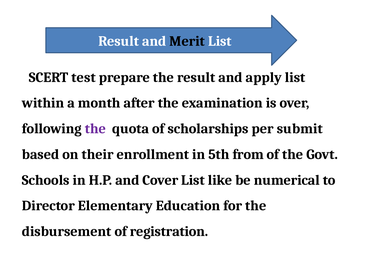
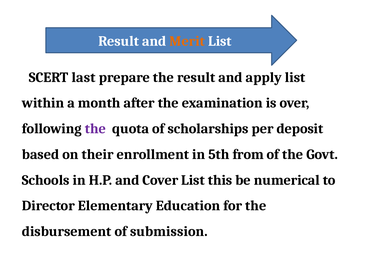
Merit colour: black -> orange
test: test -> last
submit: submit -> deposit
like: like -> this
registration: registration -> submission
